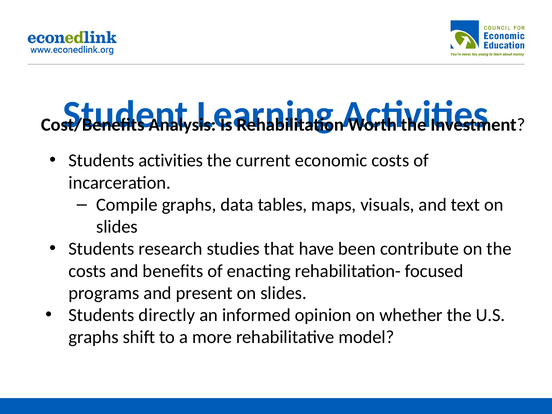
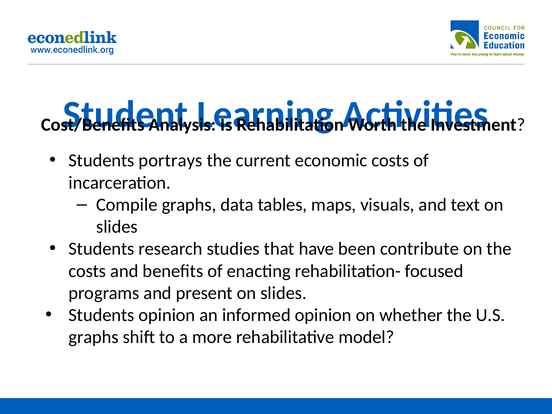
Students activities: activities -> portrays
Students directly: directly -> opinion
